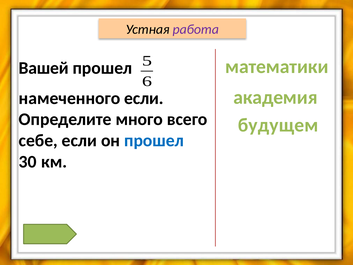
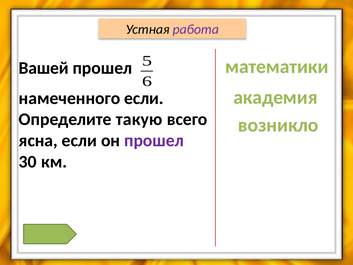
много: много -> такую
будущем: будущем -> возникло
себе: себе -> ясна
прошел at (154, 140) colour: blue -> purple
